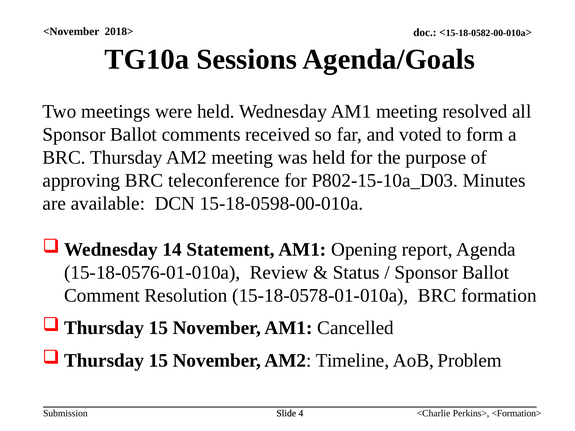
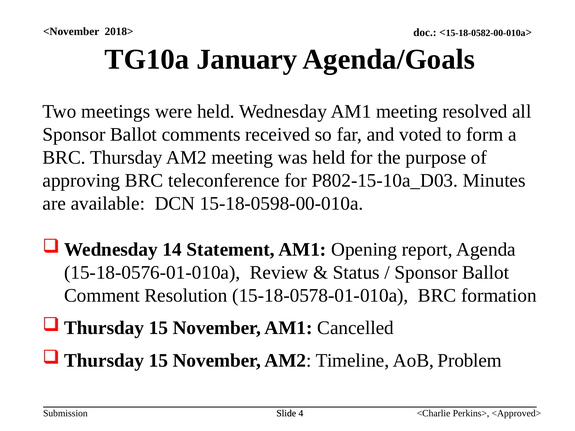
Sessions: Sessions -> January
<Formation>: <Formation> -> <Approved>
